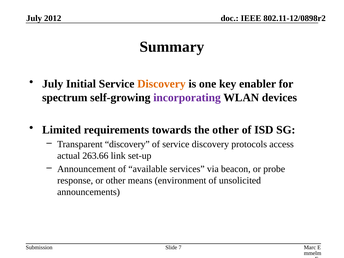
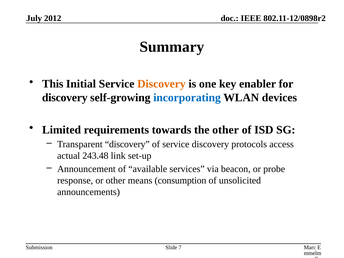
July at (53, 84): July -> This
spectrum at (65, 98): spectrum -> discovery
incorporating colour: purple -> blue
263.66: 263.66 -> 243.48
environment: environment -> consumption
